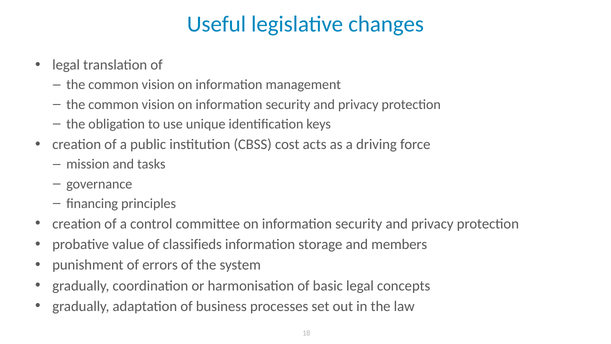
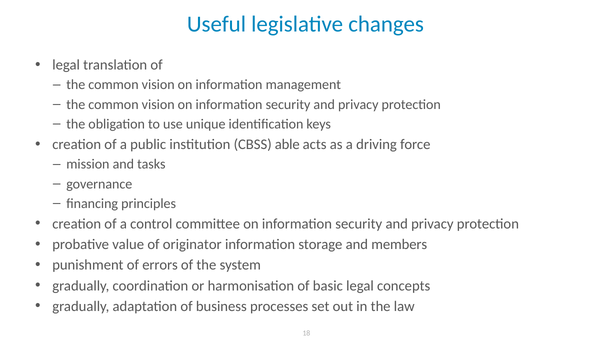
cost: cost -> able
classifieds: classifieds -> originator
